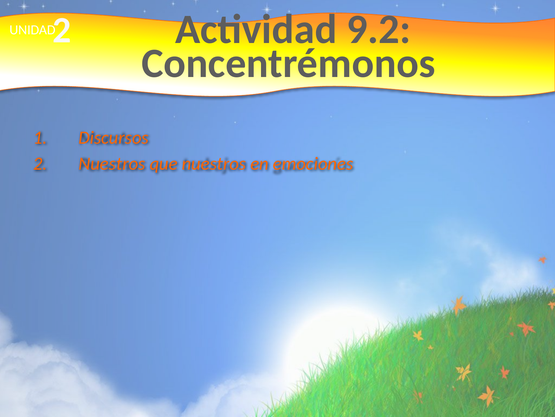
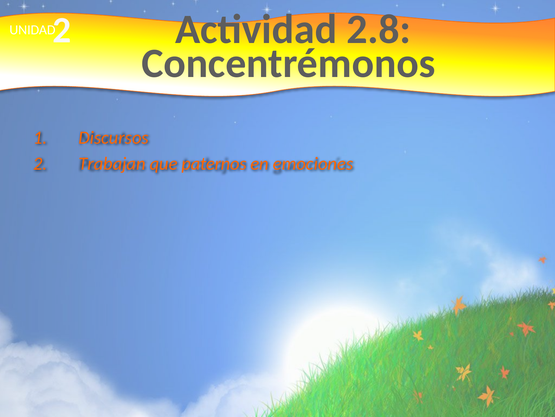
9.2: 9.2 -> 2.8
2 Nuestros: Nuestros -> Trabajan
que nuestros: nuestros -> paternos
